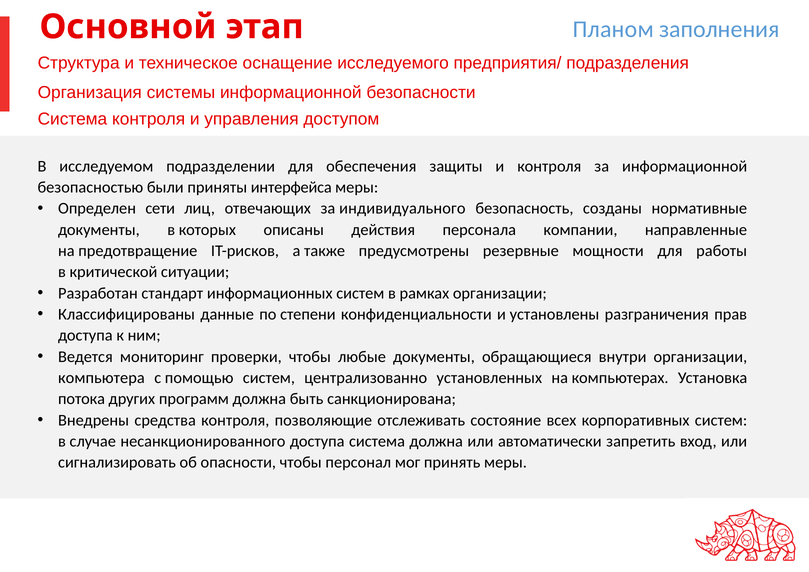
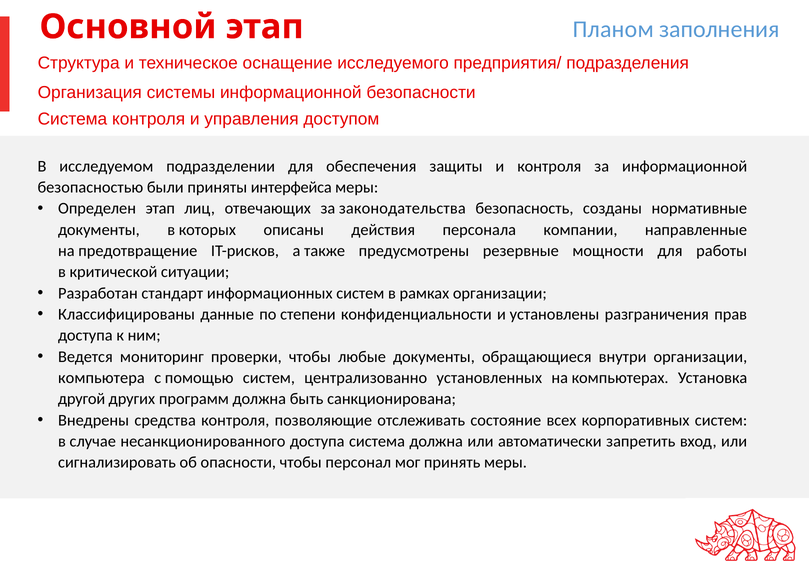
Определен сети: сети -> этап
индивидуального: индивидуального -> законодательства
потока: потока -> другой
